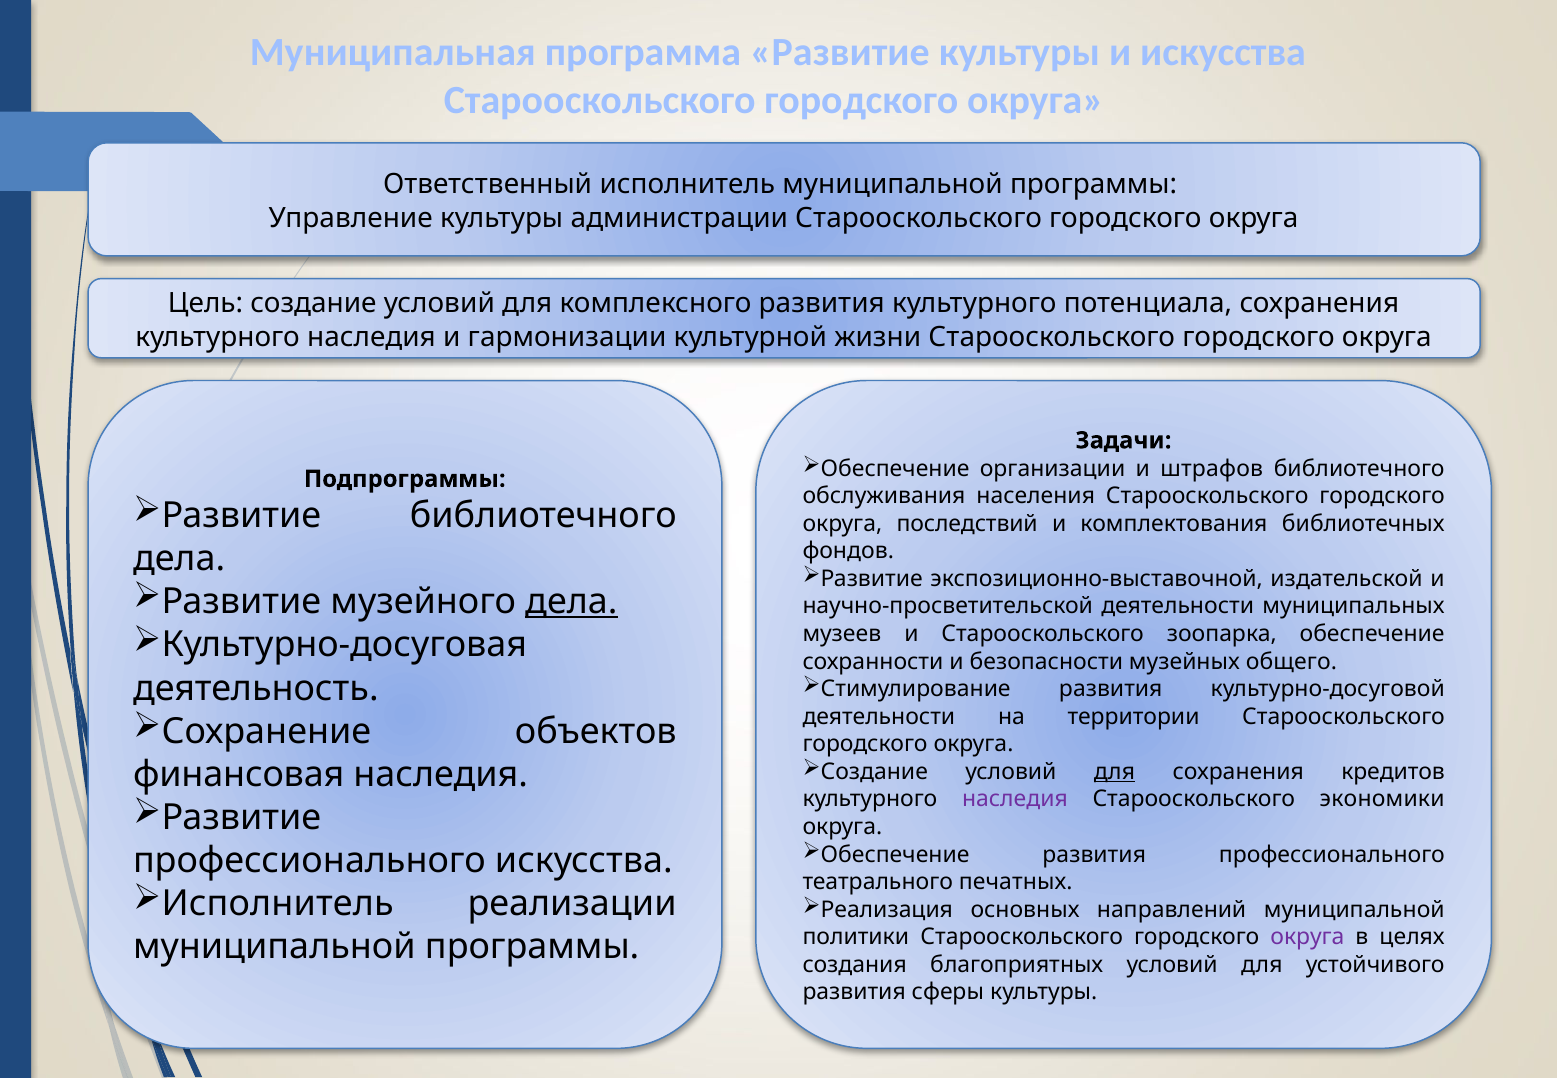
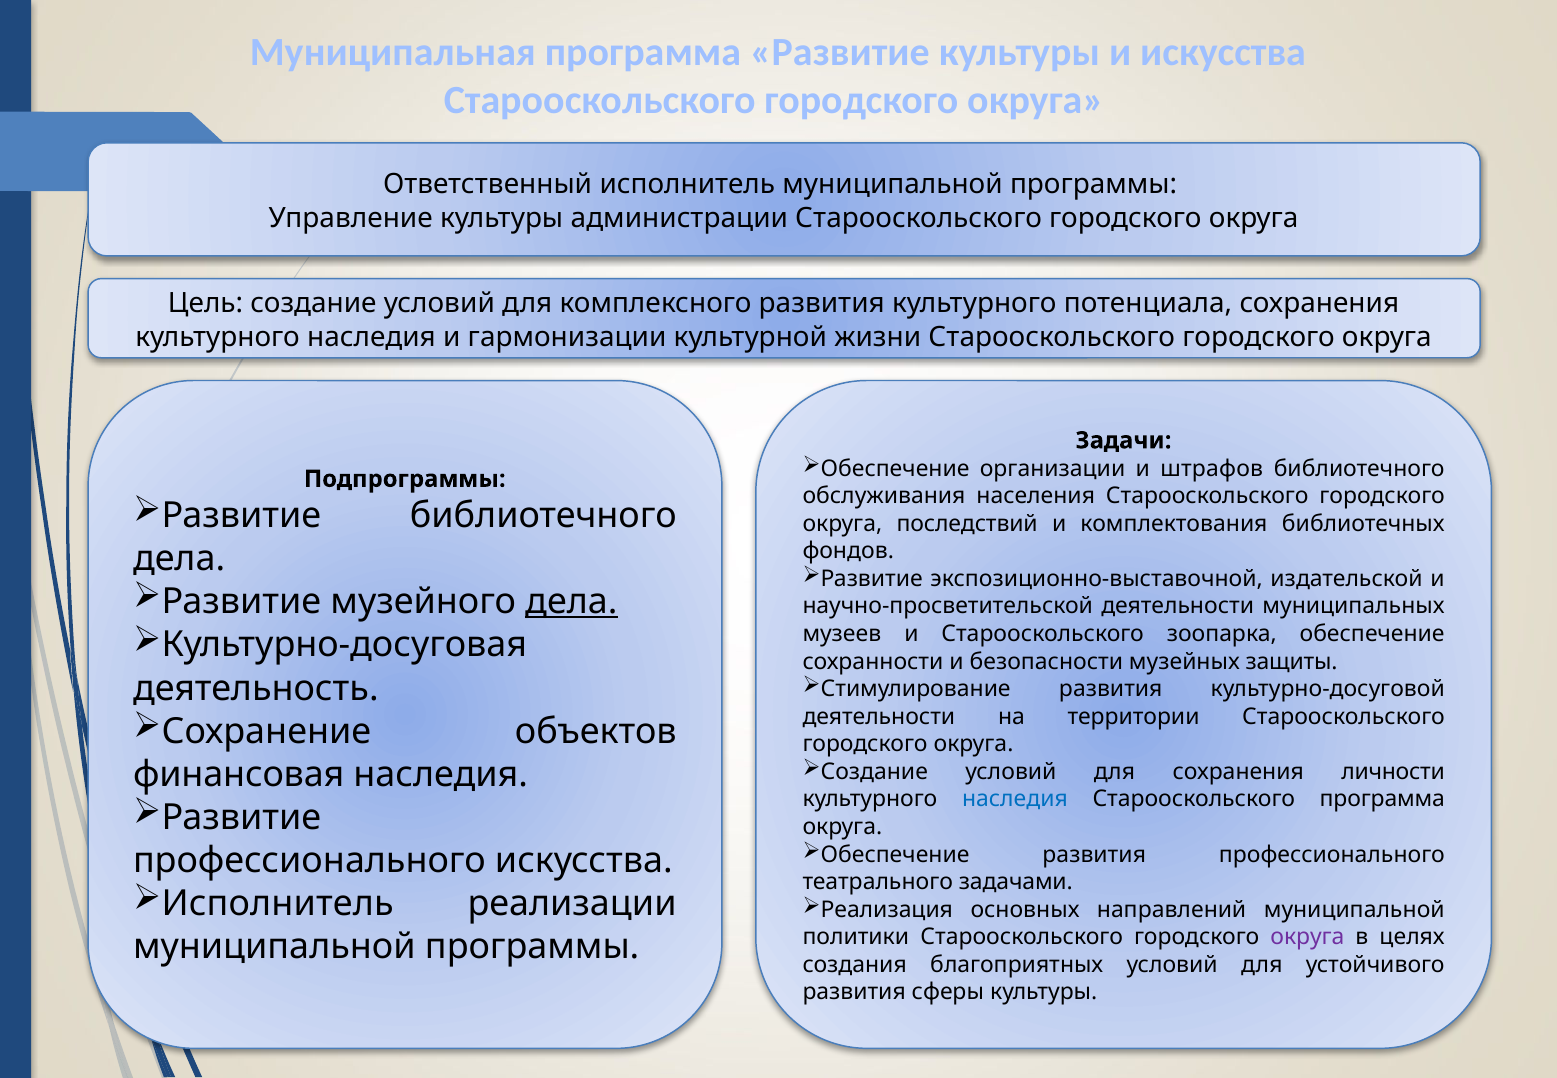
общего: общего -> защиты
для at (1114, 772) underline: present -> none
кредитов: кредитов -> личности
наследия at (1015, 799) colour: purple -> blue
Старооскольского экономики: экономики -> программа
печатных: печатных -> задачами
